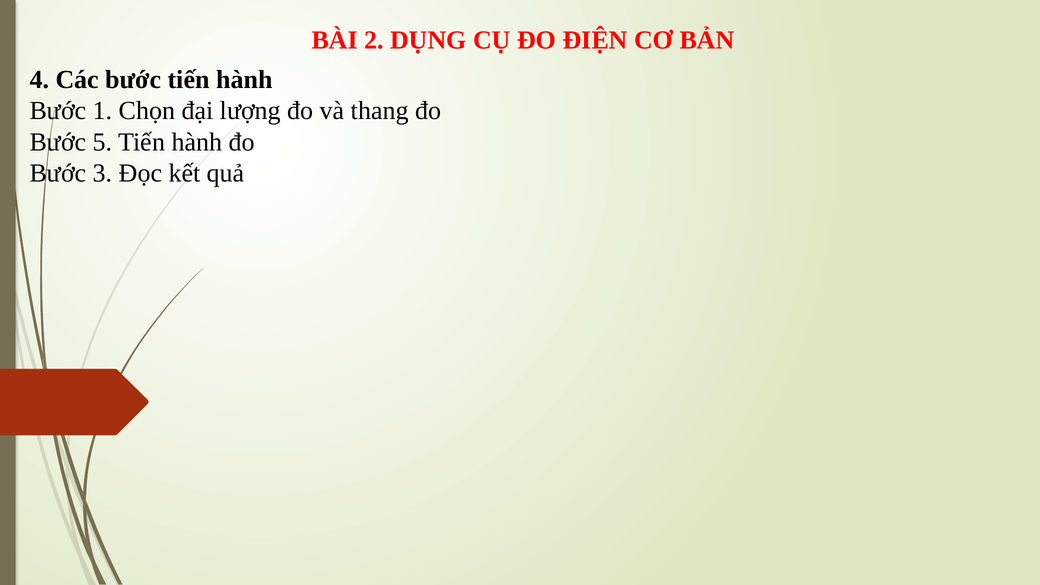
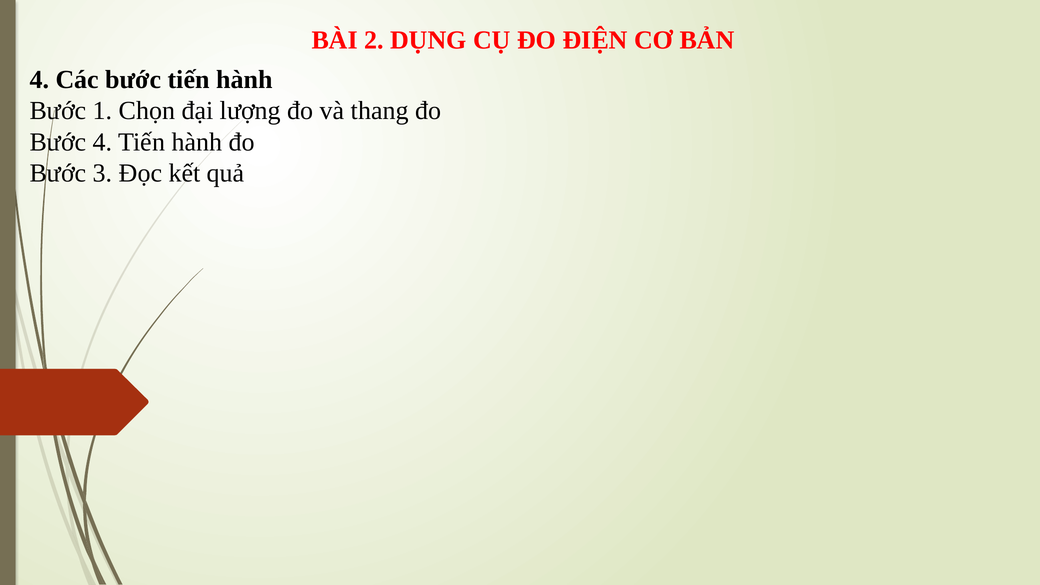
Bước 5: 5 -> 4
